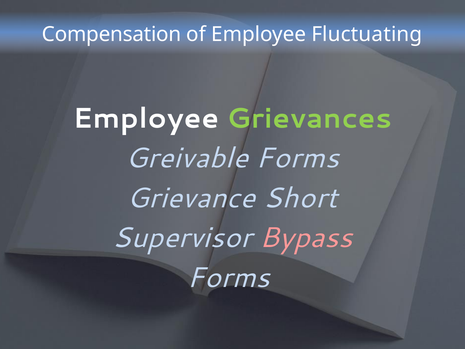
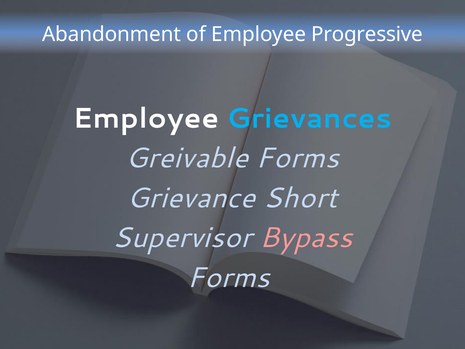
Compensation: Compensation -> Abandonment
Fluctuating: Fluctuating -> Progressive
Grievances colour: light green -> light blue
